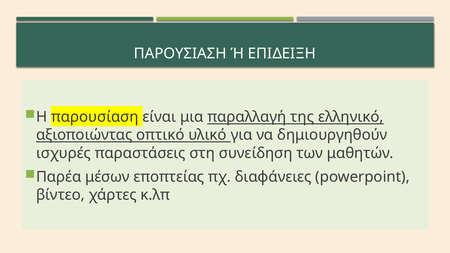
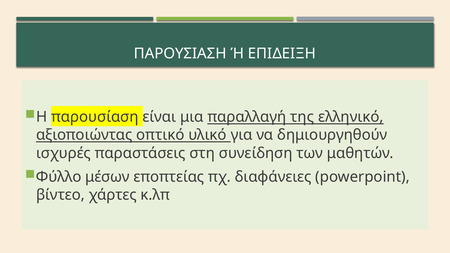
Παρέα: Παρέα -> Φύλλο
